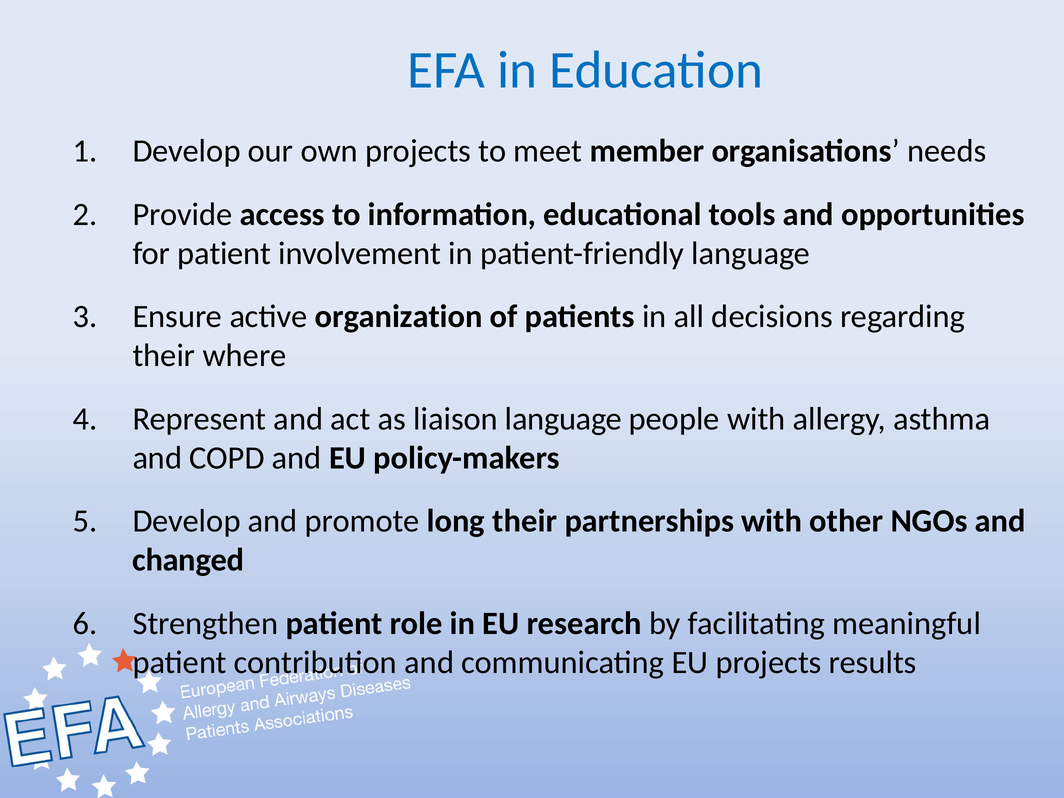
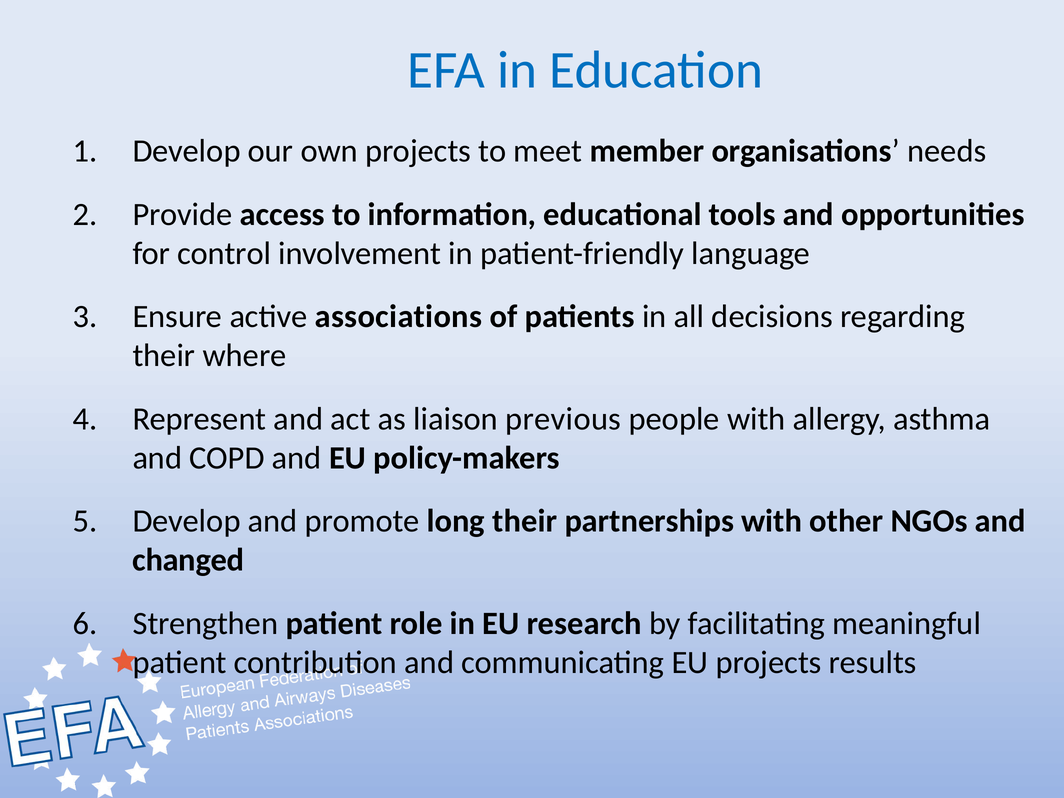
for patient: patient -> control
organization: organization -> associations
liaison language: language -> previous
